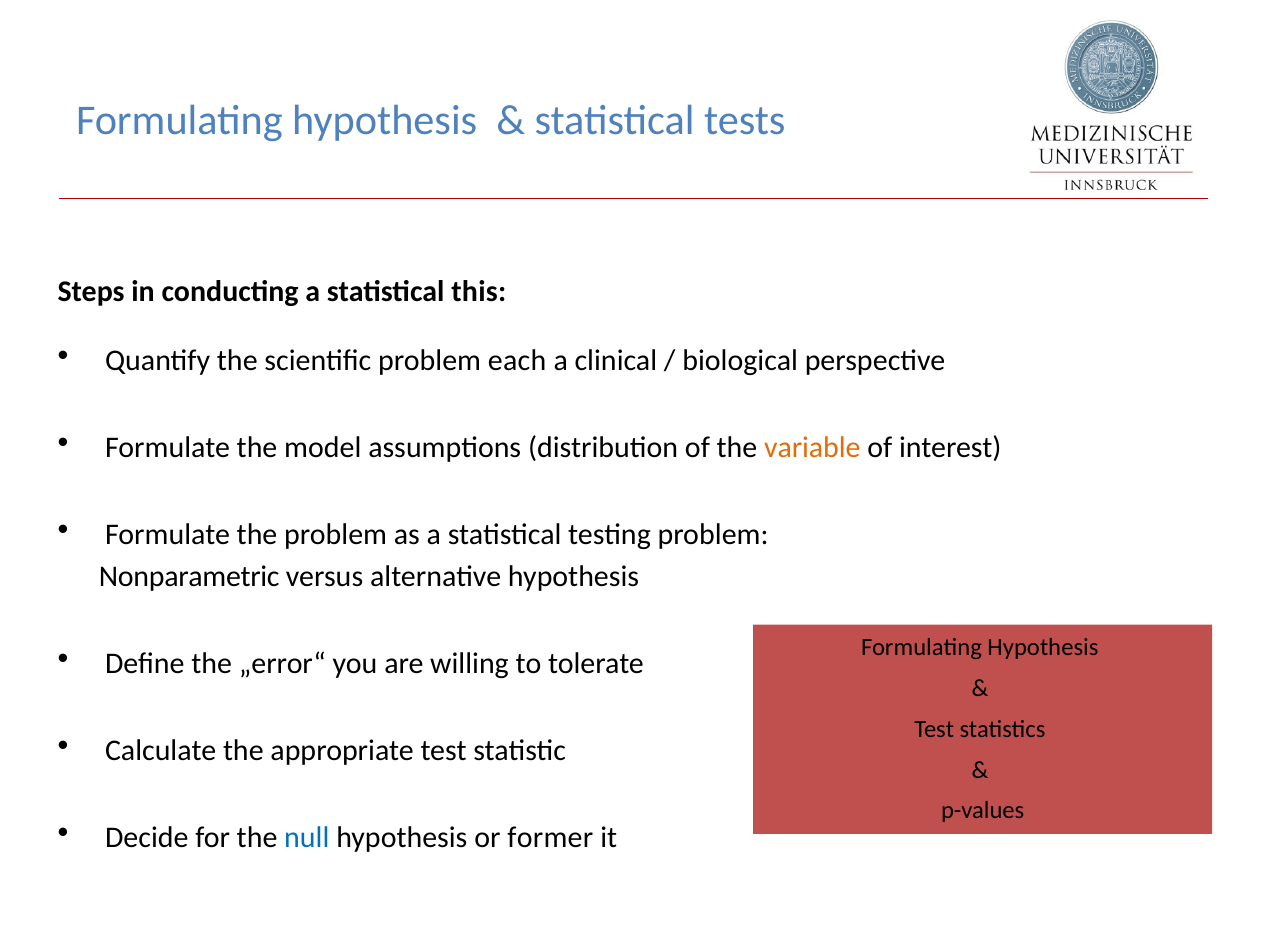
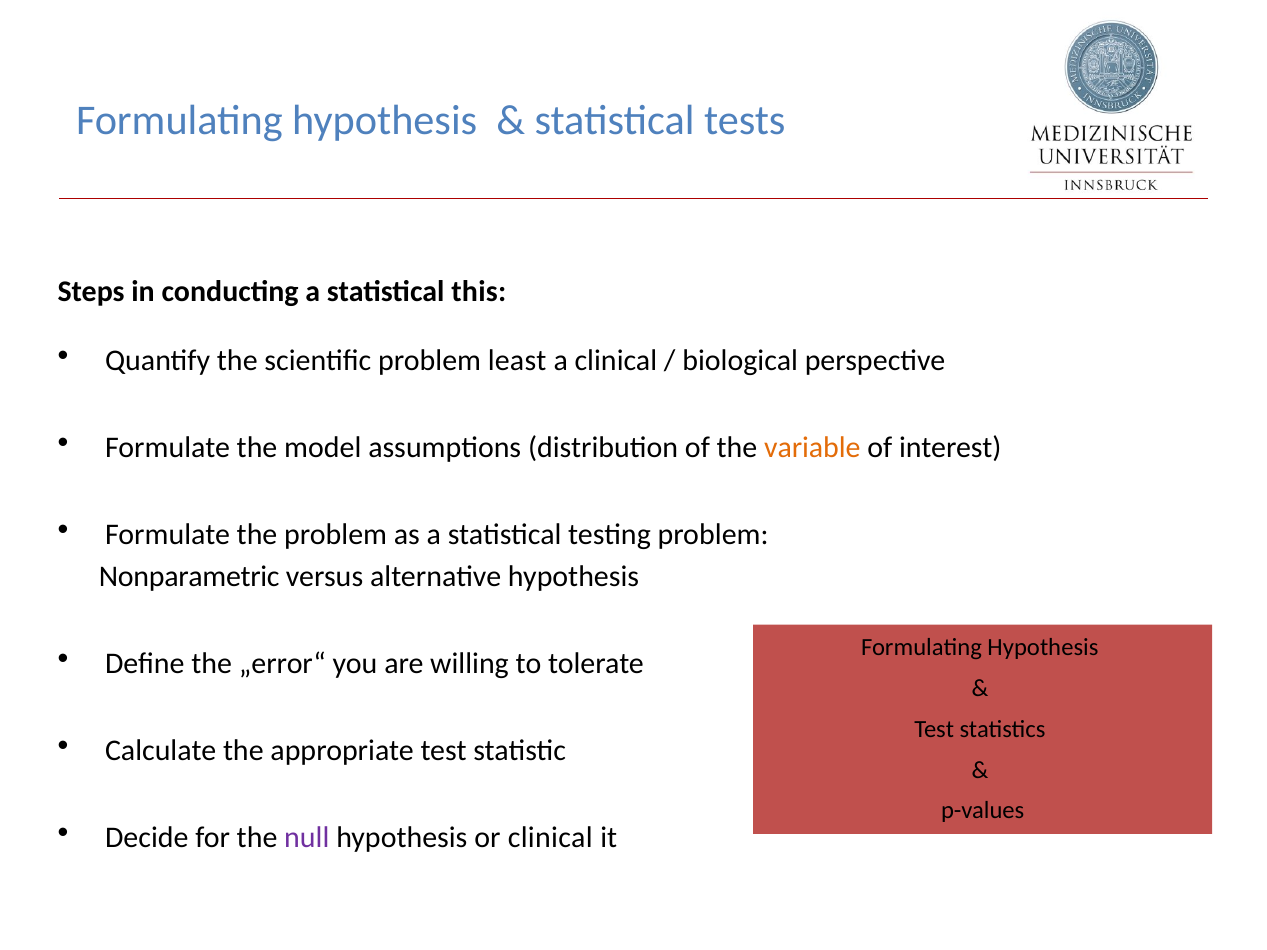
each: each -> least
null colour: blue -> purple
or former: former -> clinical
